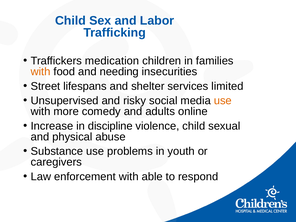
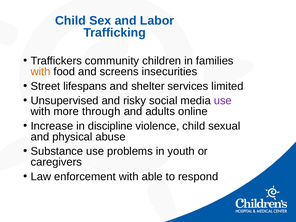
medication: medication -> community
needing: needing -> screens
use at (223, 101) colour: orange -> purple
comedy: comedy -> through
